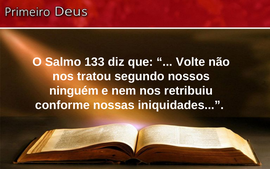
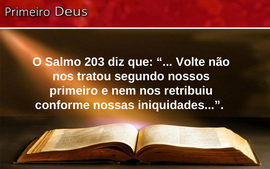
133: 133 -> 203
ninguém: ninguém -> primeiro
